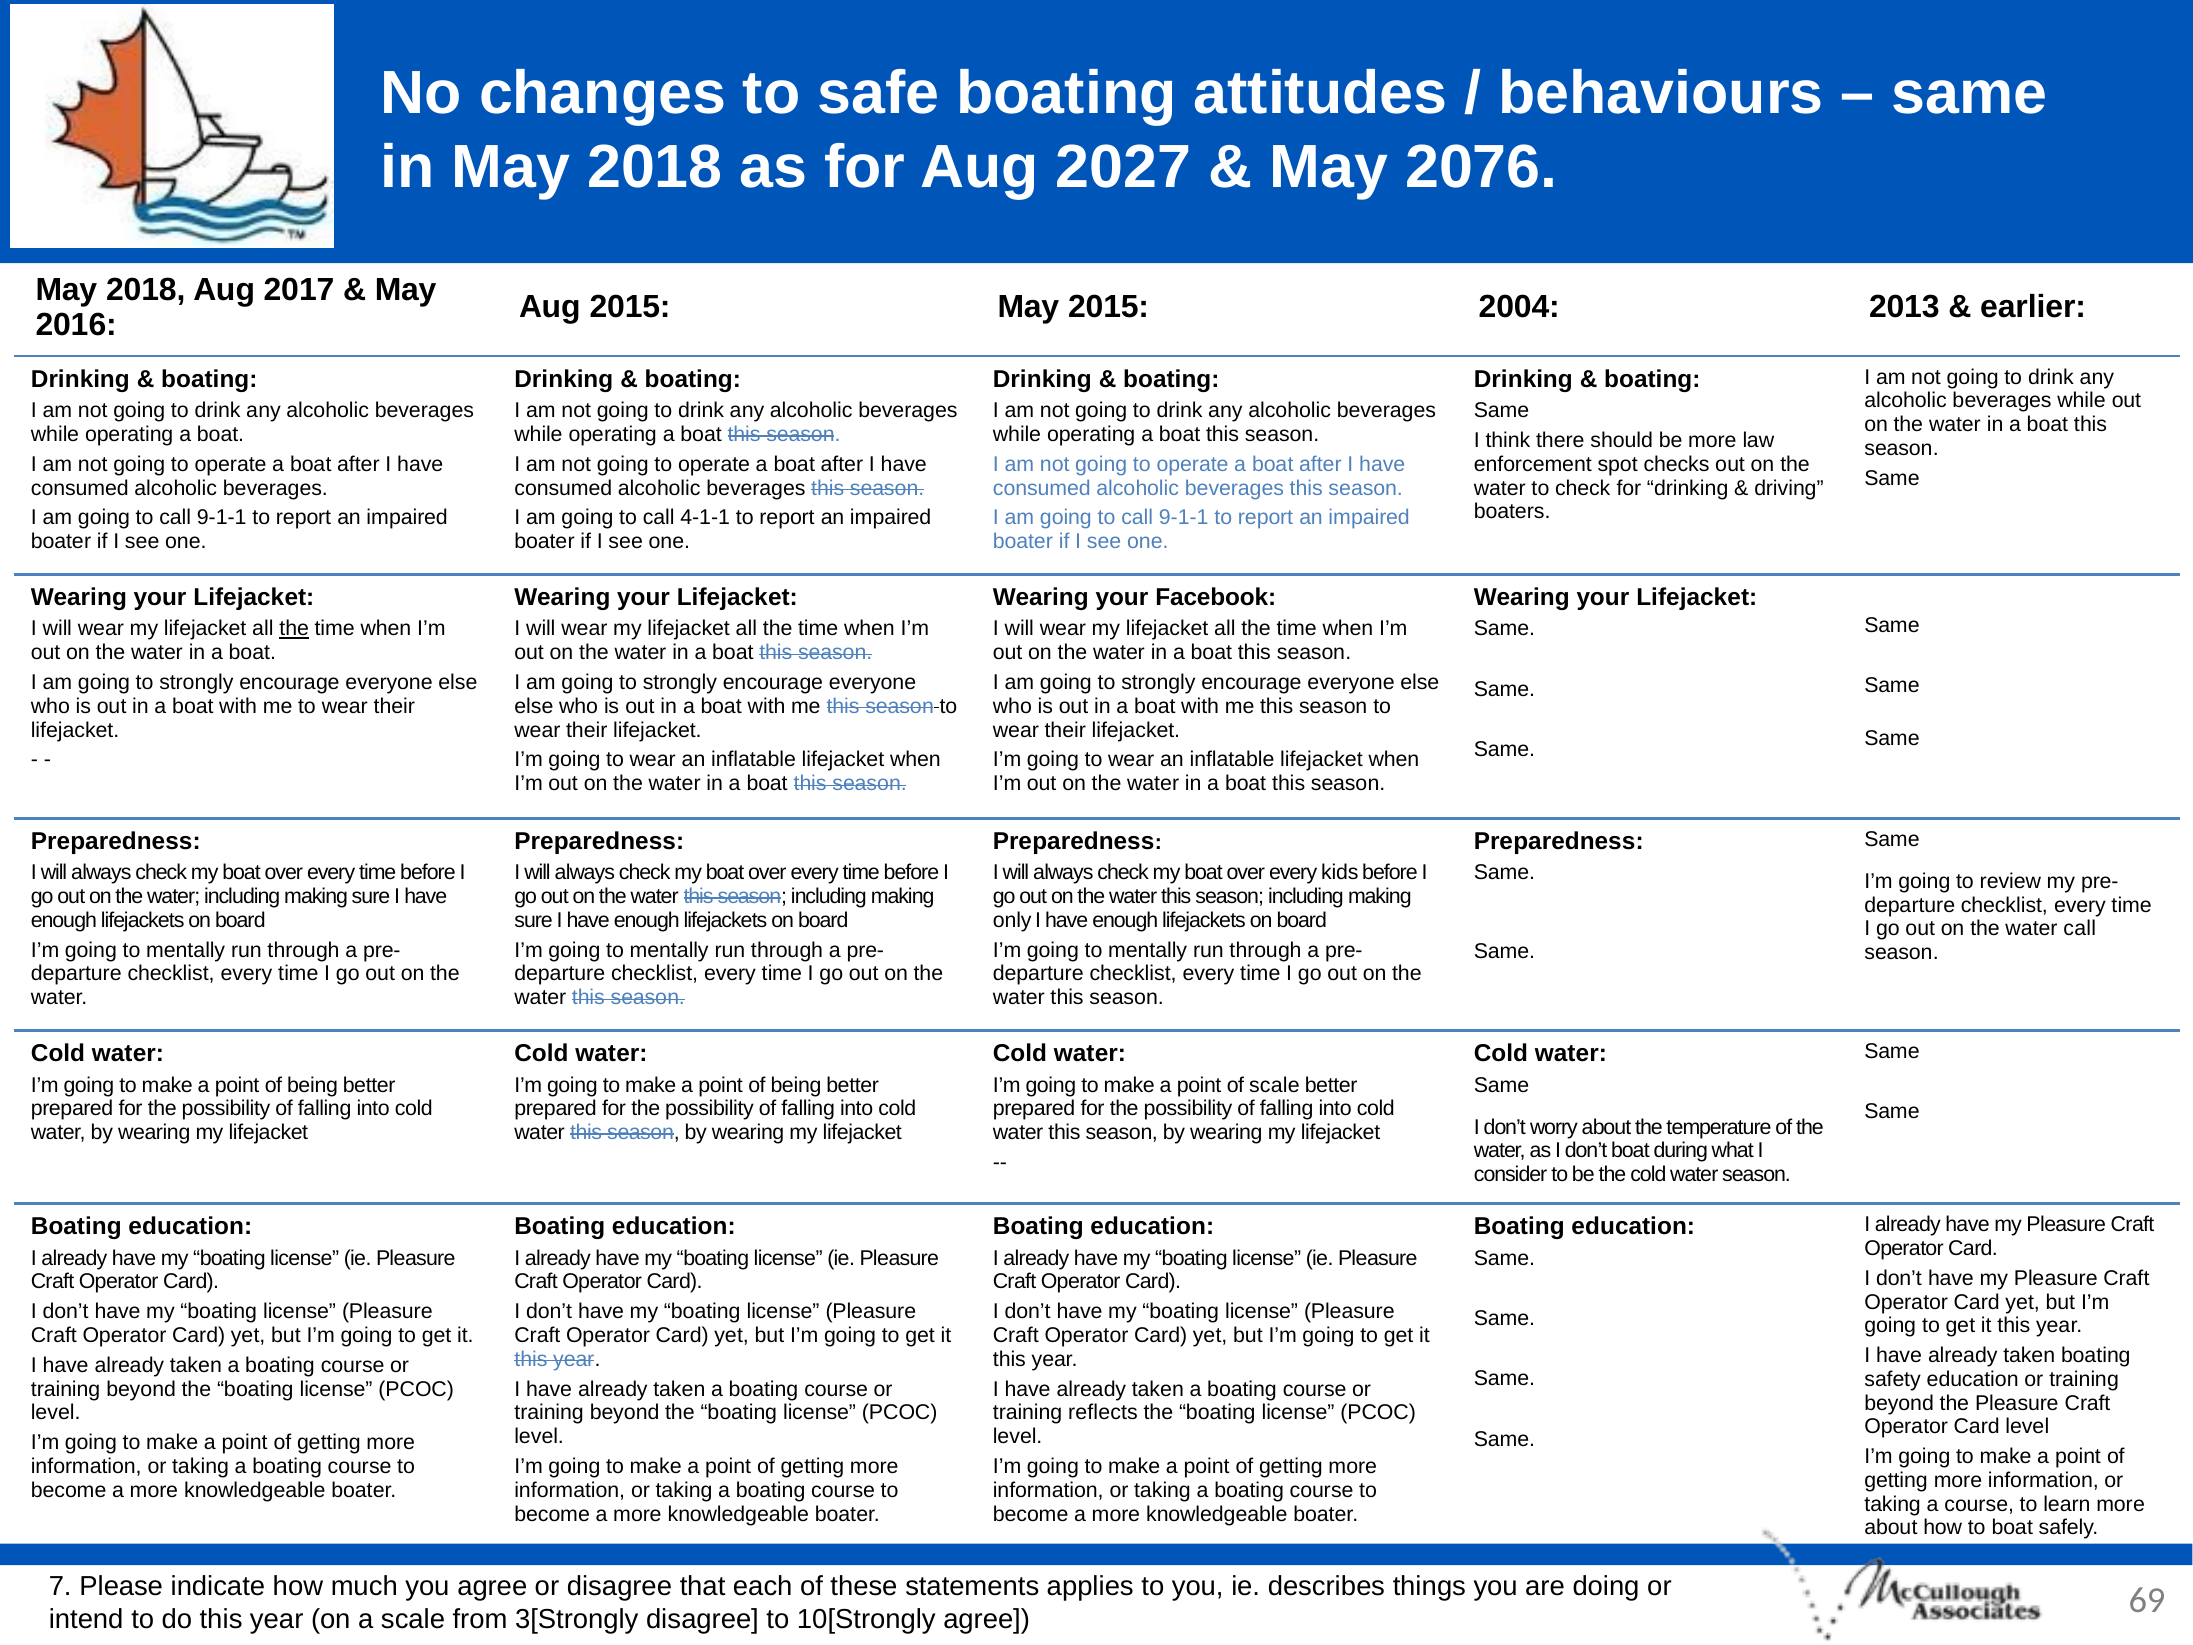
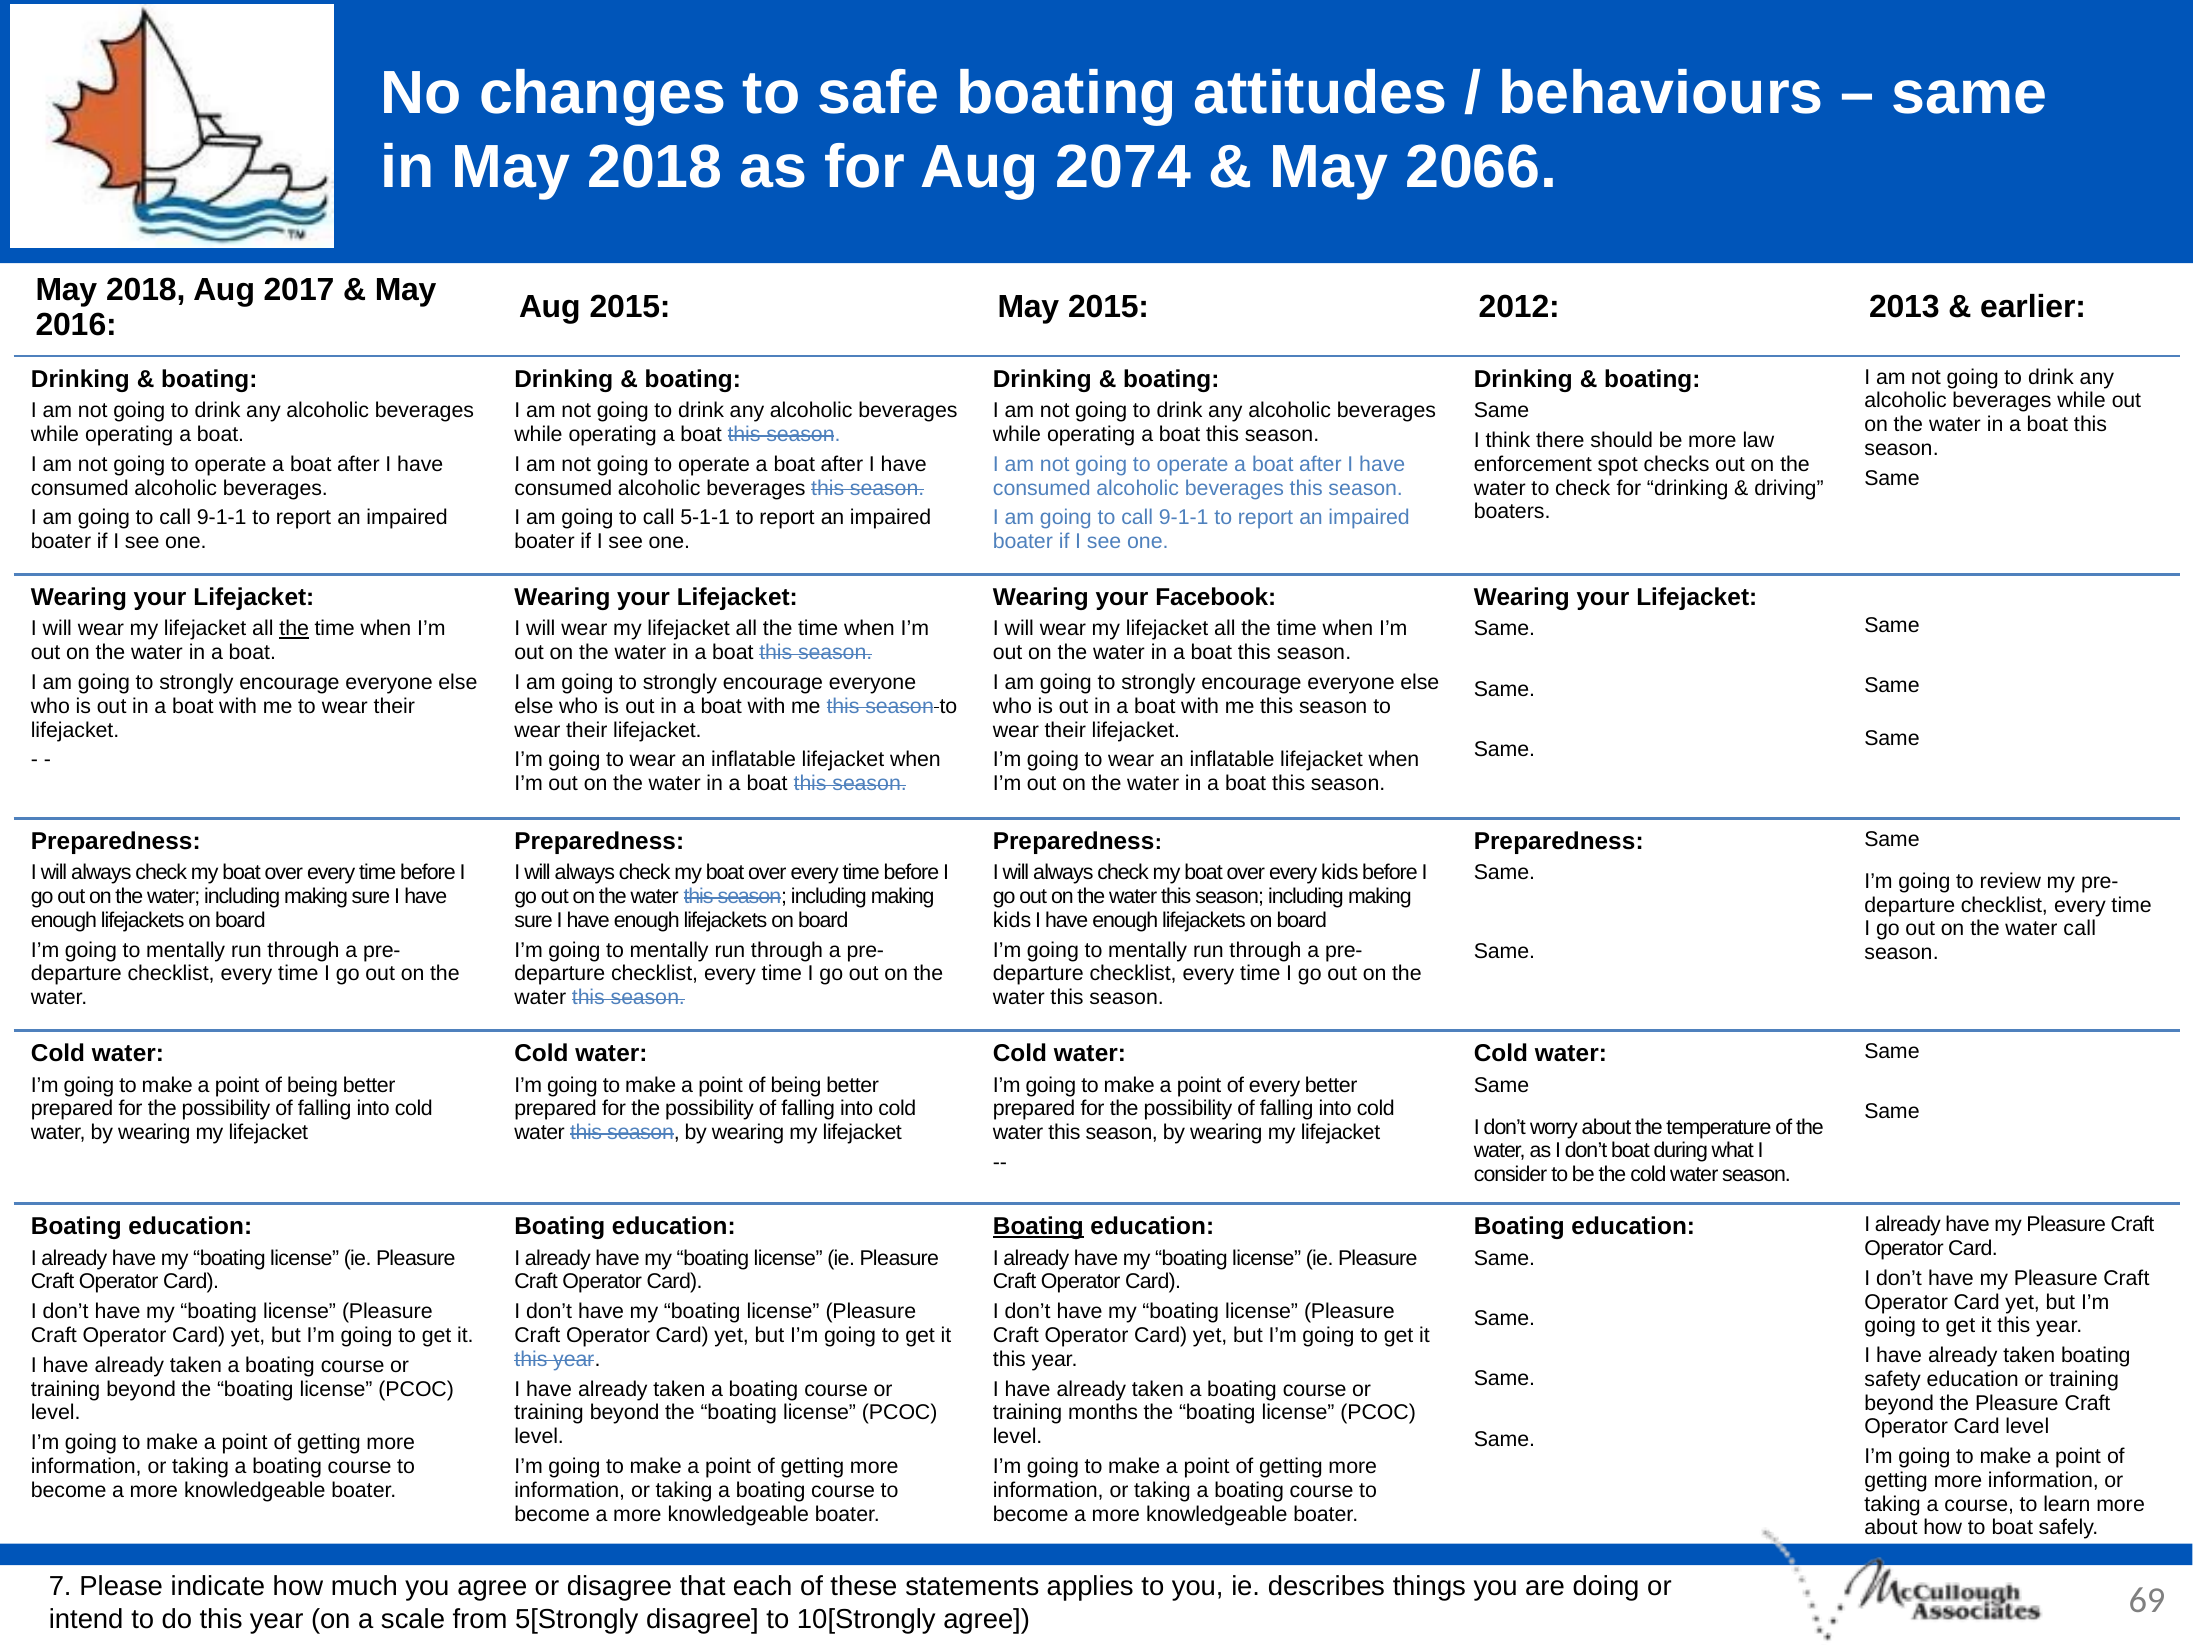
2027: 2027 -> 2074
2076: 2076 -> 2066
2004: 2004 -> 2012
4-1-1: 4-1-1 -> 5-1-1
only at (1012, 920): only -> kids
of scale: scale -> every
Boating at (1038, 1226) underline: none -> present
reflects: reflects -> months
3[Strongly: 3[Strongly -> 5[Strongly
